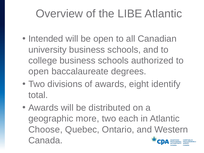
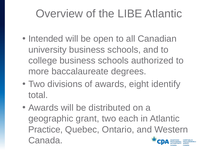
open at (39, 71): open -> more
more: more -> grant
Choose: Choose -> Practice
